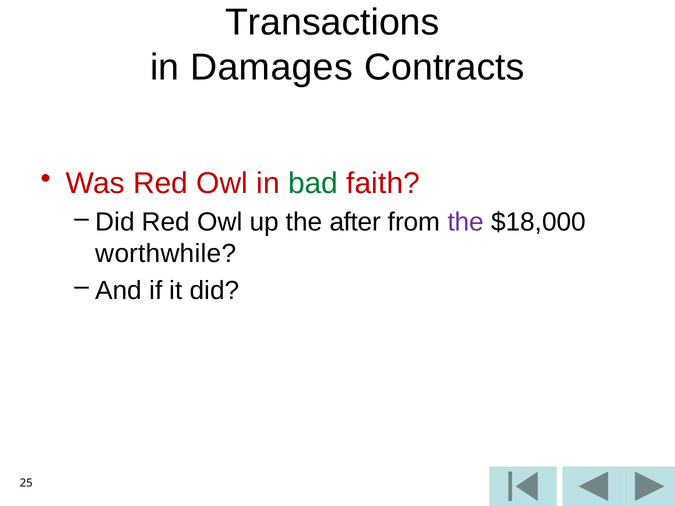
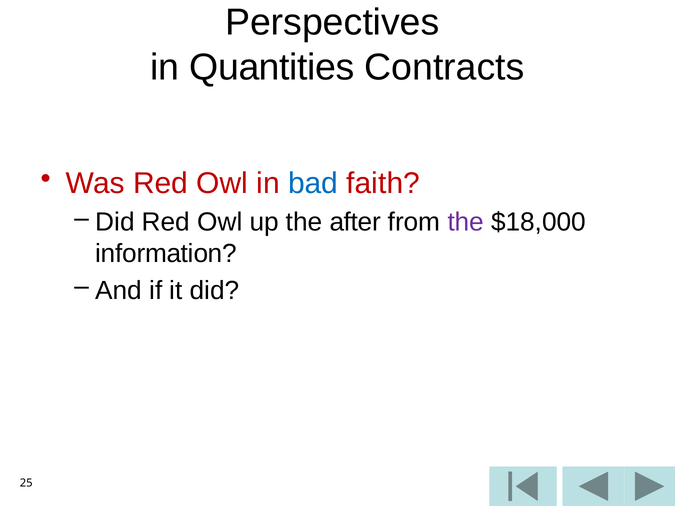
Transactions: Transactions -> Perspectives
Damages: Damages -> Quantities
bad colour: green -> blue
worthwhile: worthwhile -> information
